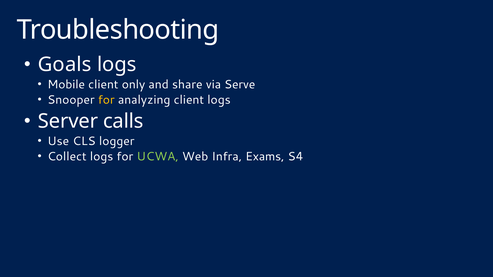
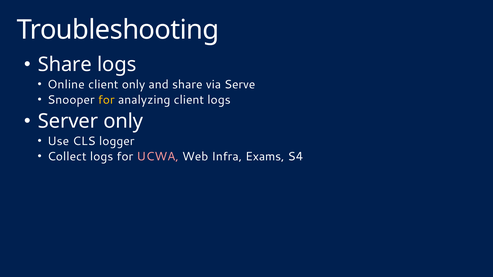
Goals at (65, 65): Goals -> Share
Mobile: Mobile -> Online
Server calls: calls -> only
UCWA colour: light green -> pink
